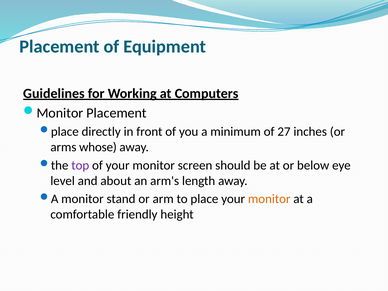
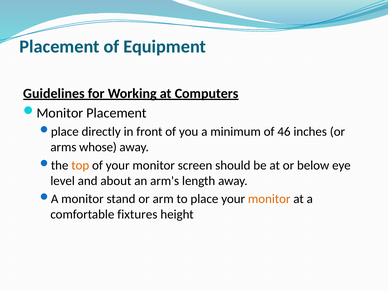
27: 27 -> 46
top colour: purple -> orange
friendly: friendly -> fixtures
